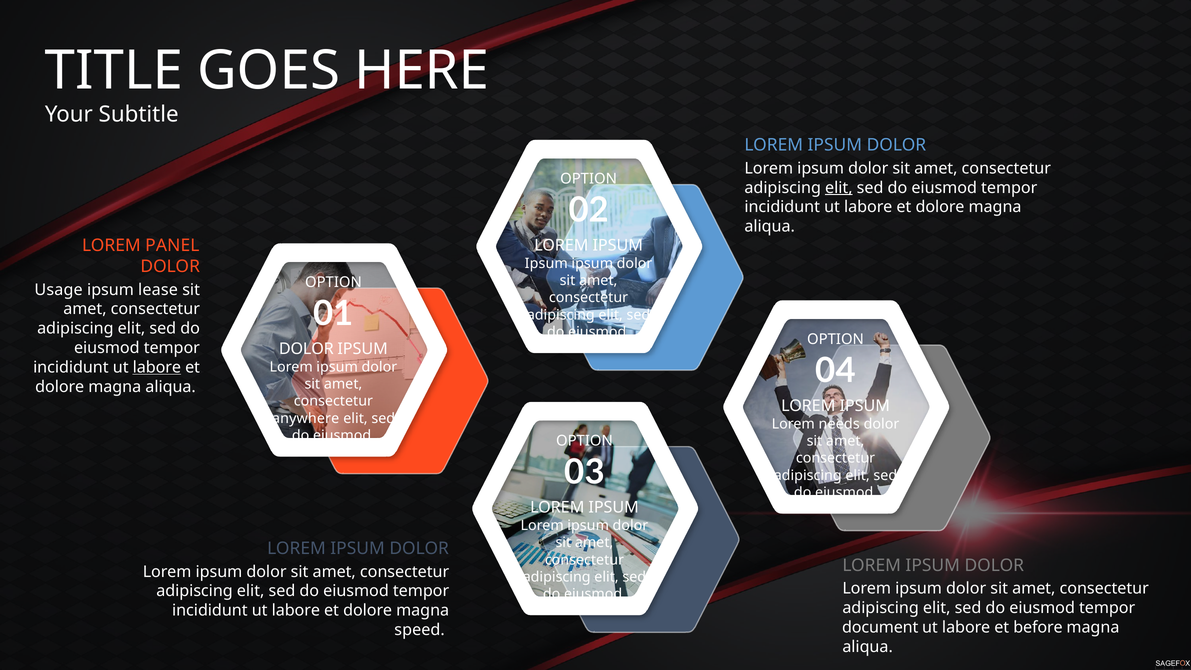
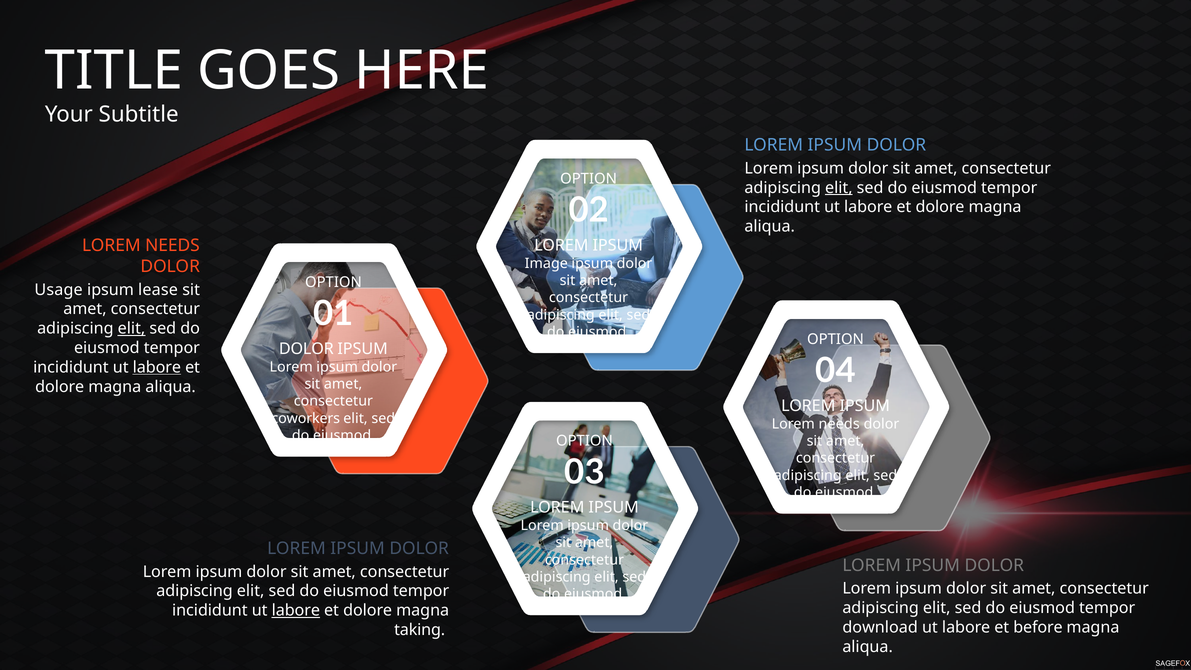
PANEL at (172, 246): PANEL -> NEEDS
Ipsum at (546, 263): Ipsum -> Image
elit at (131, 329) underline: none -> present
anywhere: anywhere -> coworkers
labore at (296, 610) underline: none -> present
document: document -> download
speed: speed -> taking
